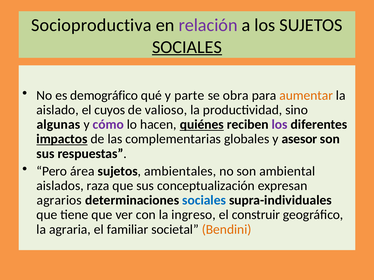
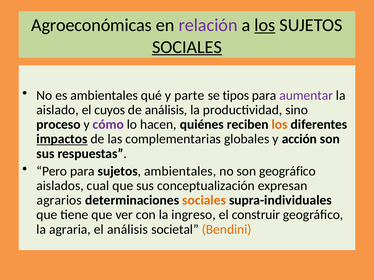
Socioproductiva: Socioproductiva -> Agroeconómicas
los at (265, 25) underline: none -> present
es demográfico: demográfico -> ambientales
obra: obra -> tipos
aumentar colour: orange -> purple
de valioso: valioso -> análisis
algunas: algunas -> proceso
quiénes underline: present -> none
los at (280, 125) colour: purple -> orange
asesor: asesor -> acción
Pero área: área -> para
son ambiental: ambiental -> geográfico
raza: raza -> cual
sociales at (204, 201) colour: blue -> orange
el familiar: familiar -> análisis
